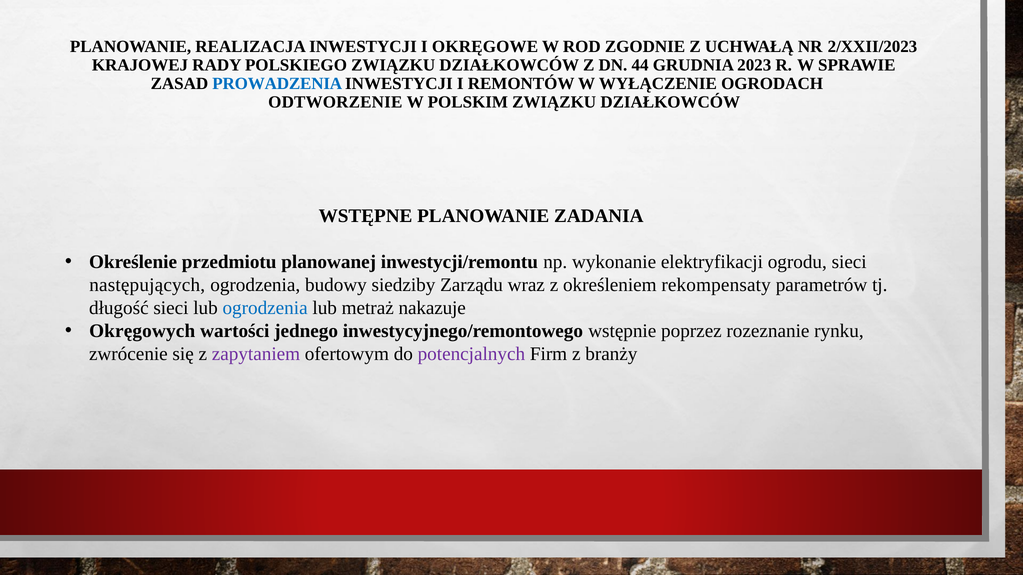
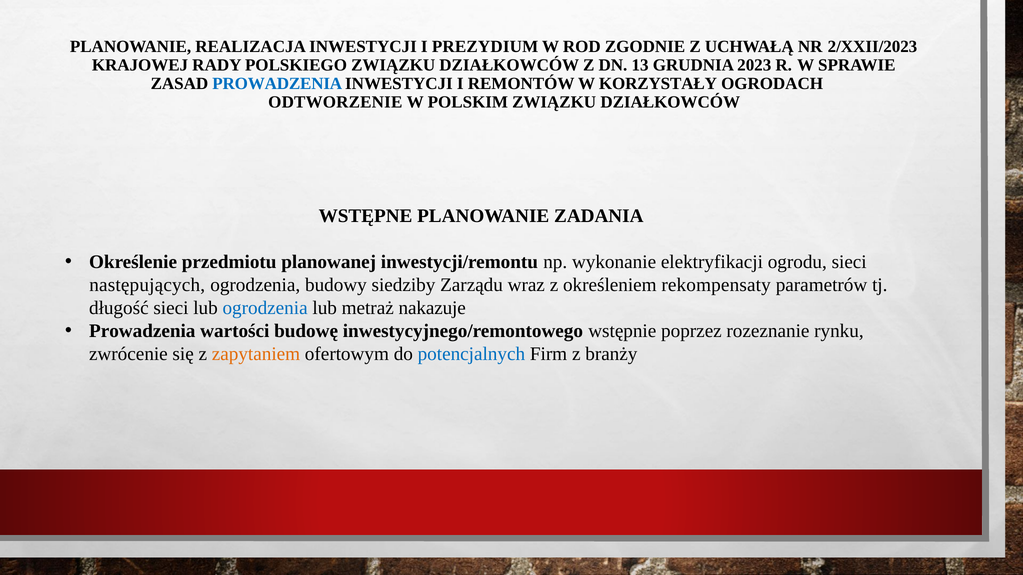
OKRĘGOWE: OKRĘGOWE -> PREZYDIUM
44: 44 -> 13
WYŁĄCZENIE: WYŁĄCZENIE -> KORZYSTAŁY
Okręgowych at (142, 331): Okręgowych -> Prowadzenia
jednego: jednego -> budowę
zapytaniem colour: purple -> orange
potencjalnych colour: purple -> blue
